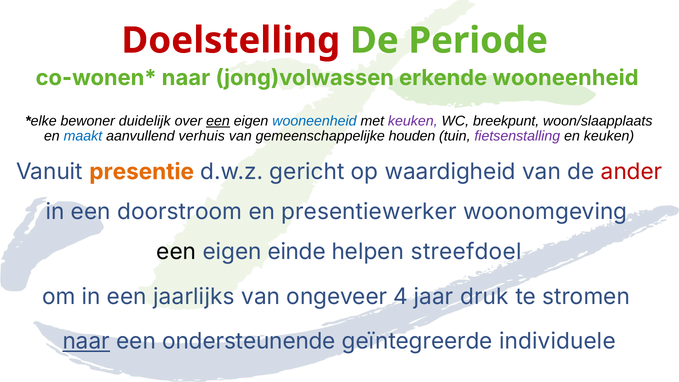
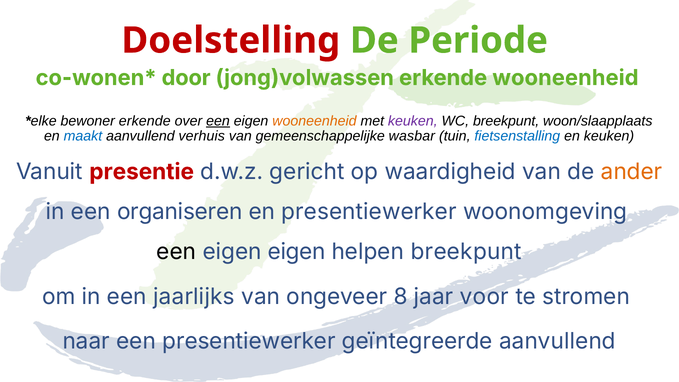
naar at (186, 78): naar -> door
bewoner duidelijk: duidelijk -> erkende
wooneenheid at (314, 121) colour: blue -> orange
houden: houden -> wasbar
fietsenstalling colour: purple -> blue
presentie colour: orange -> red
ander colour: red -> orange
doorstroom: doorstroom -> organiseren
eigen einde: einde -> eigen
helpen streefdoel: streefdoel -> breekpunt
4: 4 -> 8
druk: druk -> voor
naar at (86, 341) underline: present -> none
een ondersteunende: ondersteunende -> presentiewerker
geïntegreerde individuele: individuele -> aanvullend
